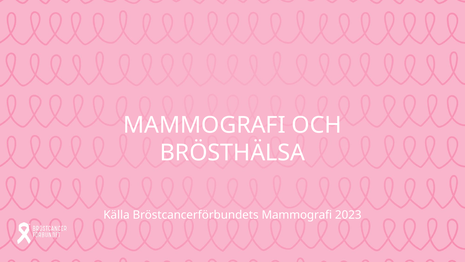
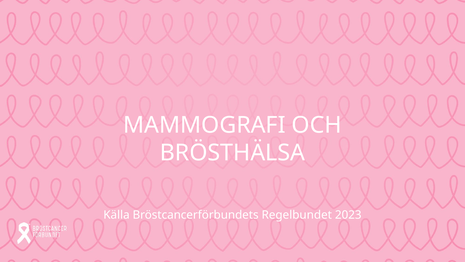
Bröstcancerförbundets Mammografi: Mammografi -> Regelbundet
